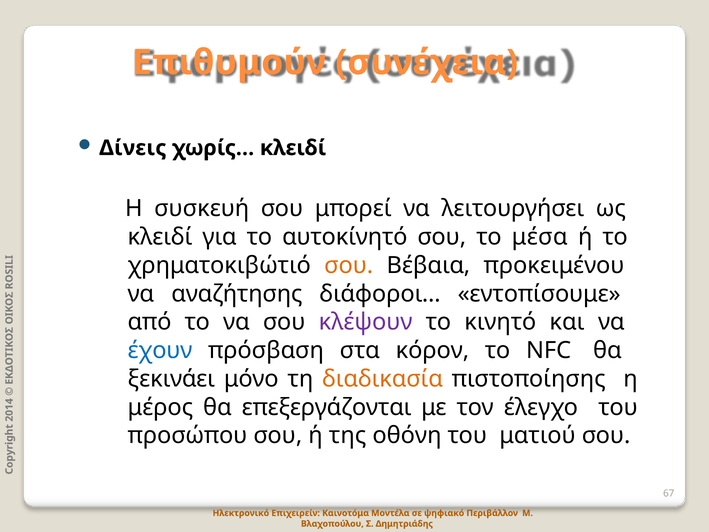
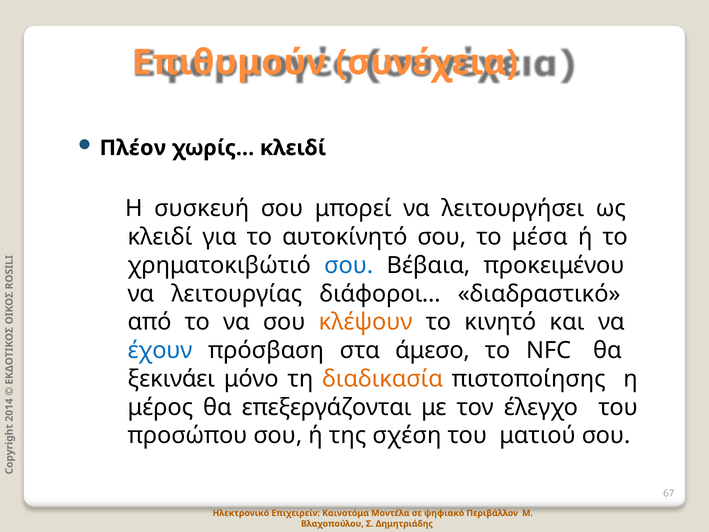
Δίνεις: Δίνεις -> Πλέον
σου at (349, 265) colour: orange -> blue
αναζήτησης: αναζήτησης -> λειτουργίας
εντοπίσουμε: εντοπίσουμε -> διαδραστικό
κλέψουν colour: purple -> orange
κόρον: κόρον -> άμεσο
οθόνη: οθόνη -> σχέση
